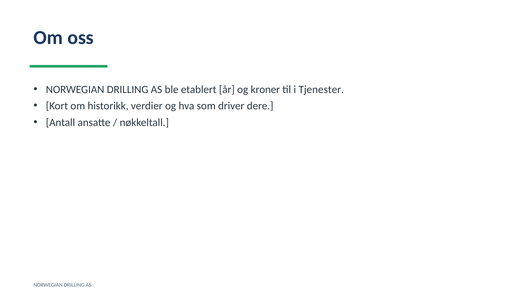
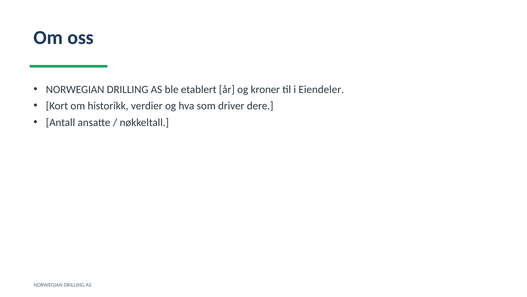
Tjenester: Tjenester -> Eiendeler
